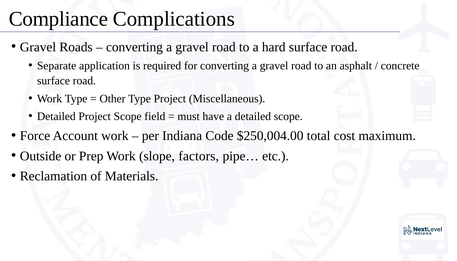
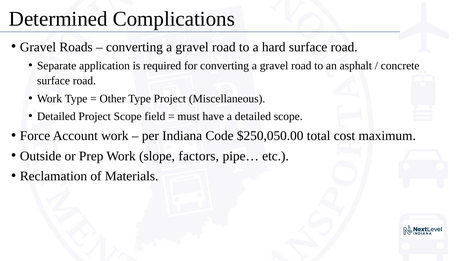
Compliance: Compliance -> Determined
$250,004.00: $250,004.00 -> $250,050.00
